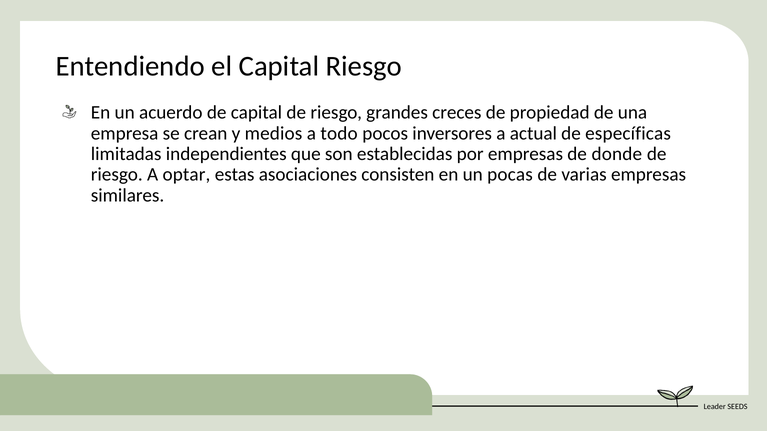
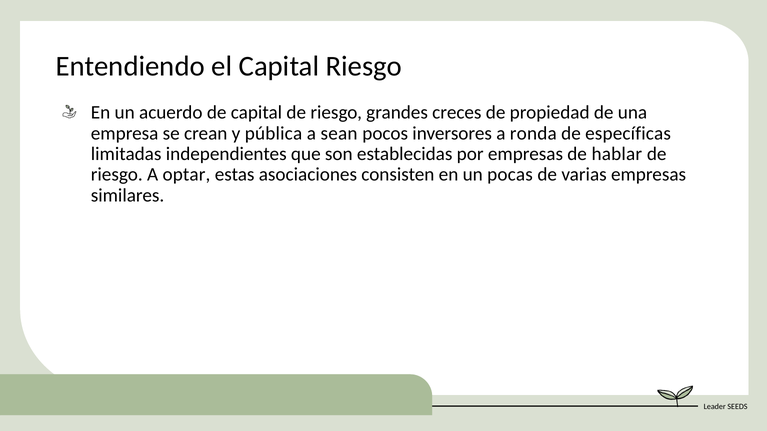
medios: medios -> pública
todo: todo -> sean
actual: actual -> ronda
donde: donde -> hablar
